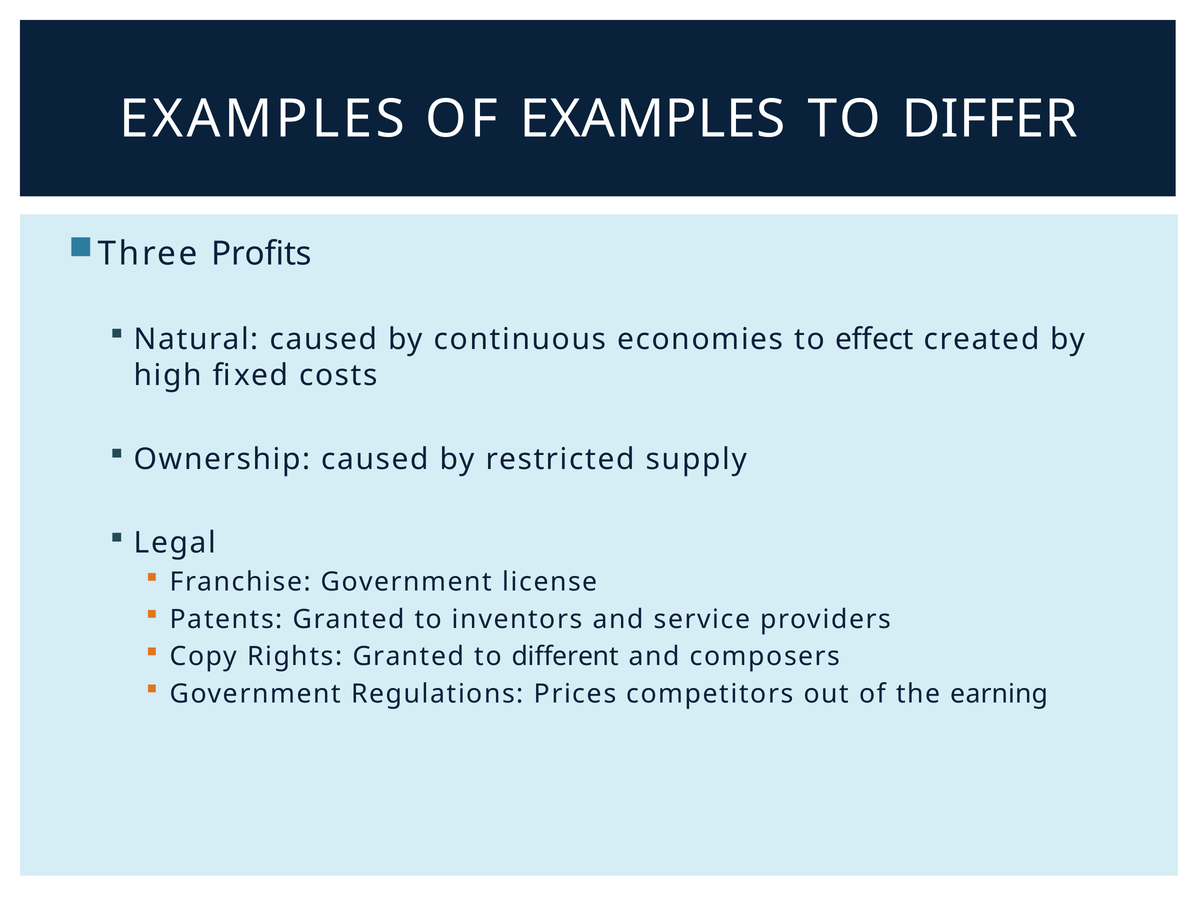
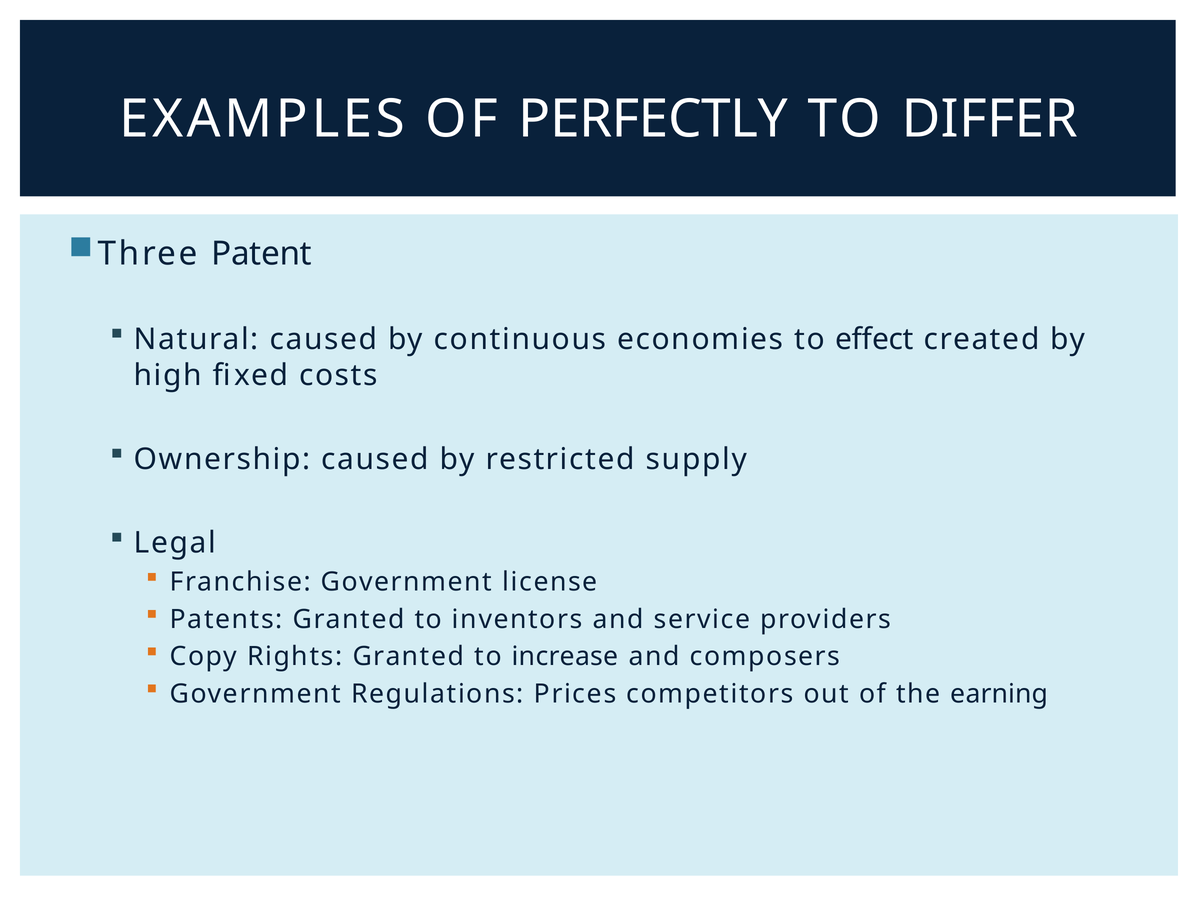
OF EXAMPLES: EXAMPLES -> PERFECTLY
Profits: Profits -> Patent
different: different -> increase
